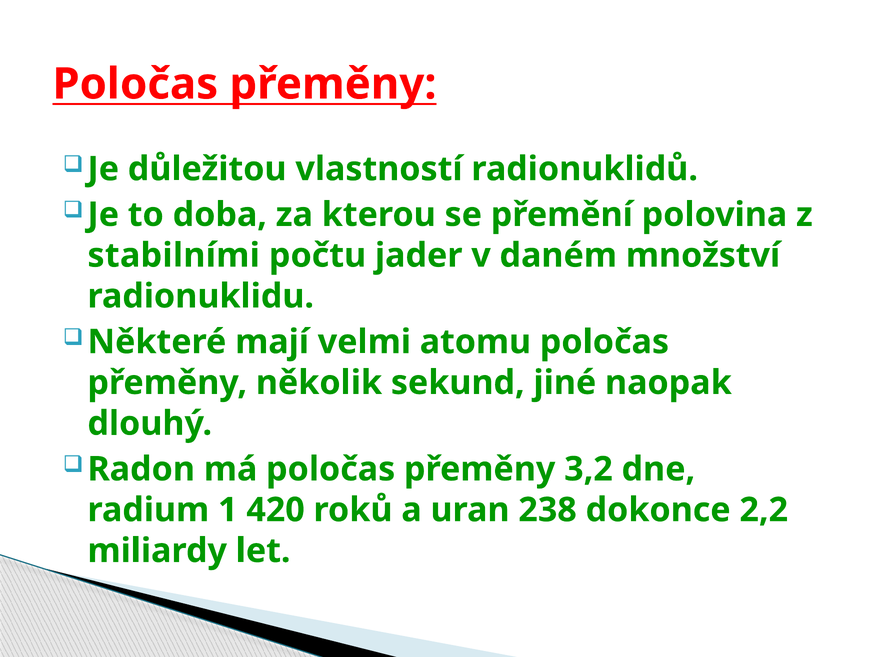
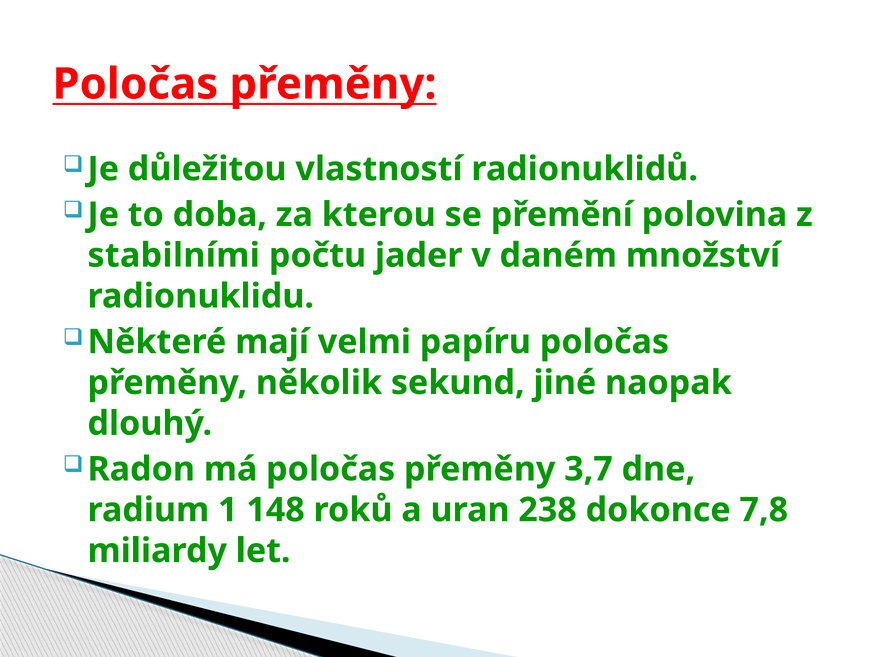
atomu: atomu -> papíru
3,2: 3,2 -> 3,7
420: 420 -> 148
2,2: 2,2 -> 7,8
